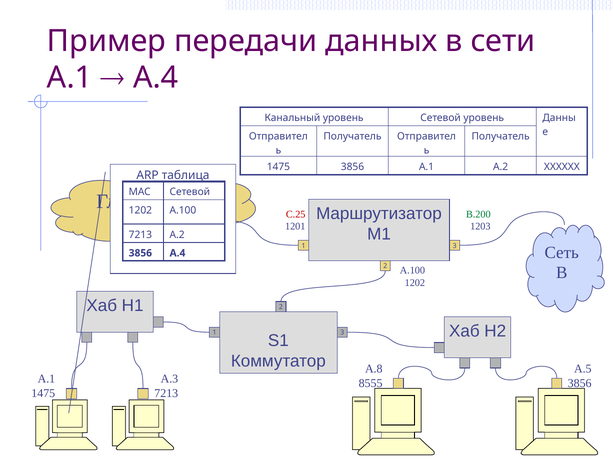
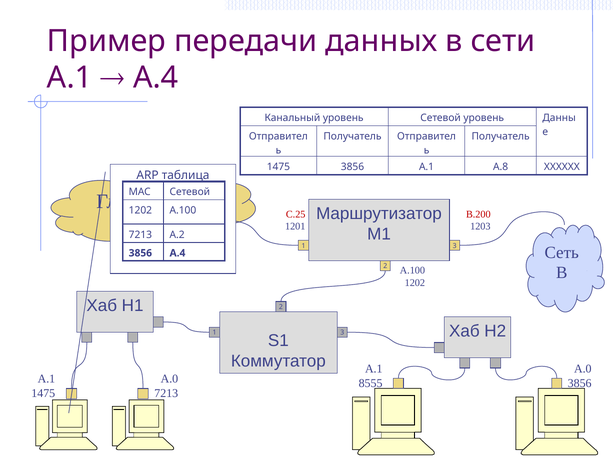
A.1 A.2: A.2 -> A.8
B.200 colour: green -> red
A.8 at (374, 369): A.8 -> A.1
A.5 at (583, 369): A.5 -> A.0
A.3 at (169, 379): A.3 -> A.0
